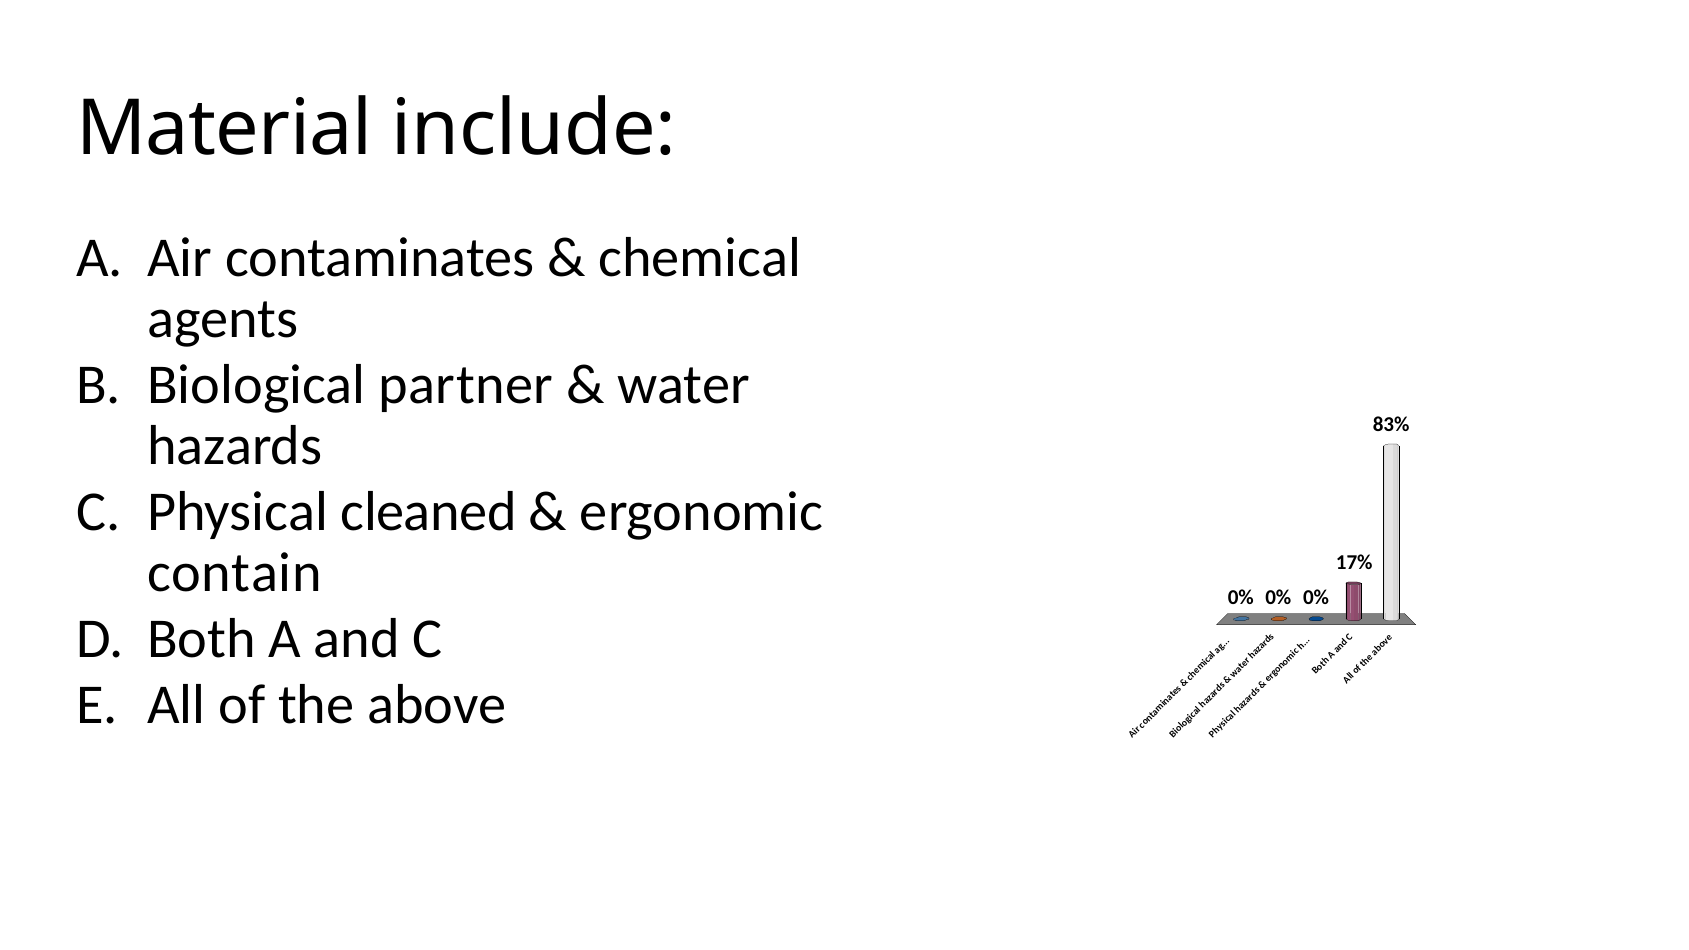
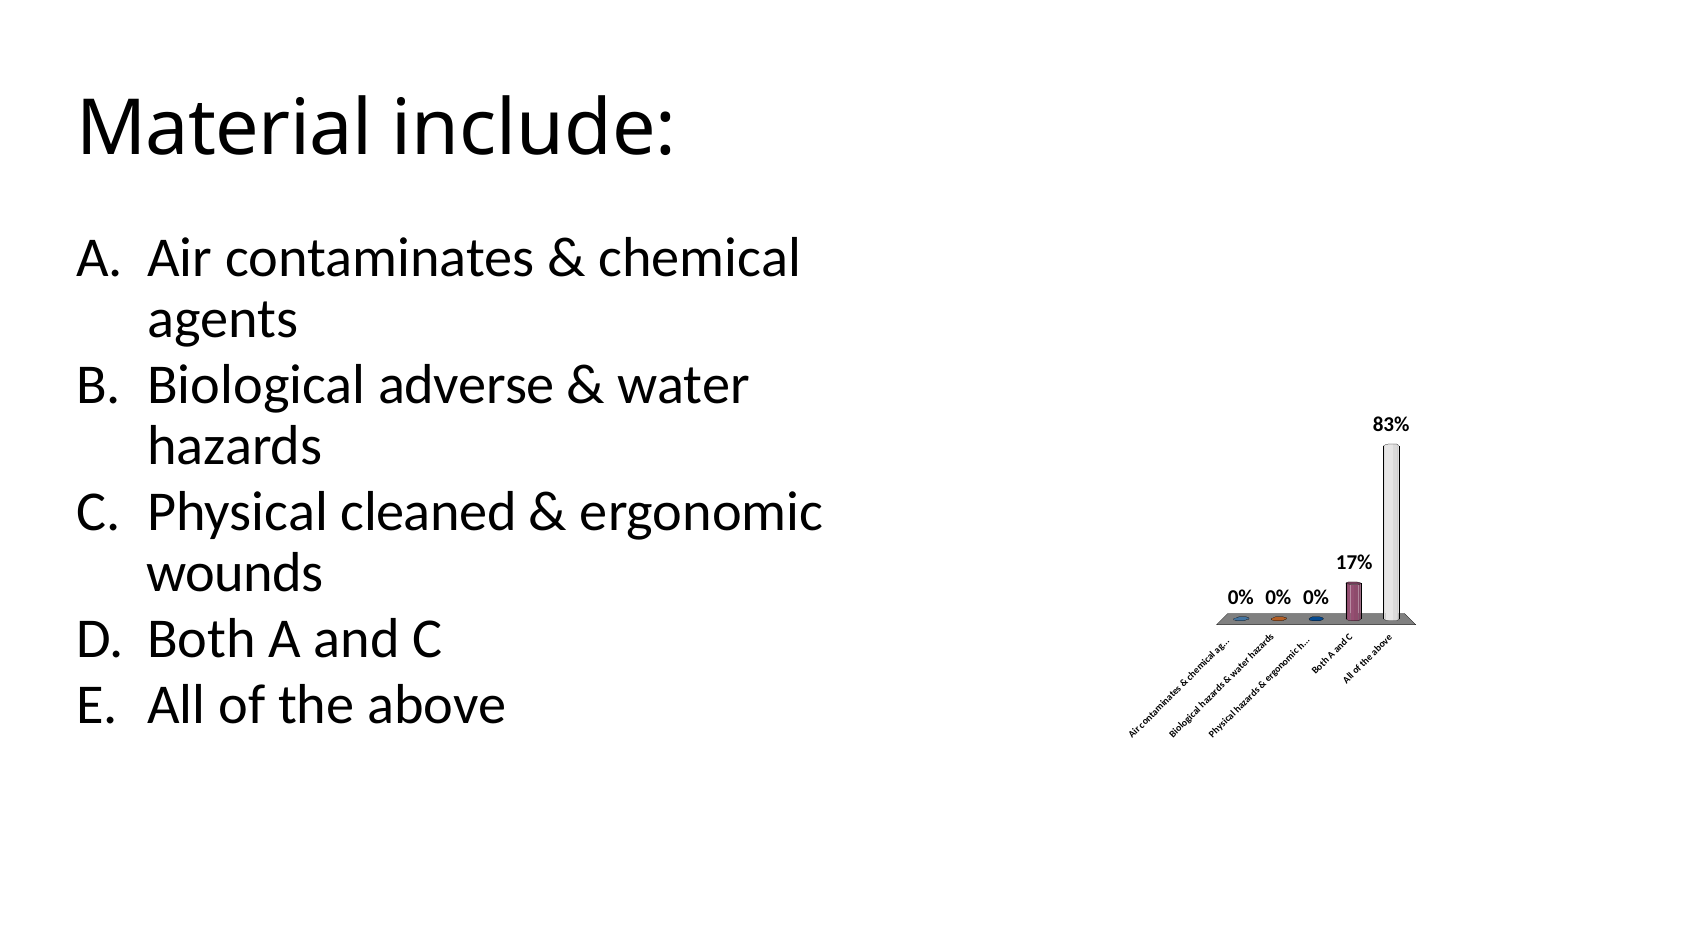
partner: partner -> adverse
contain: contain -> wounds
